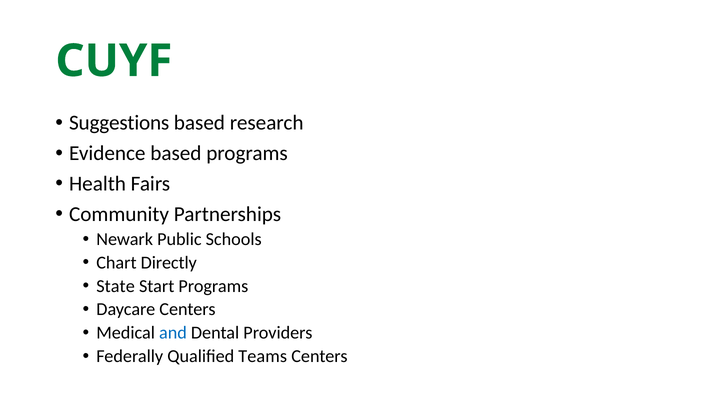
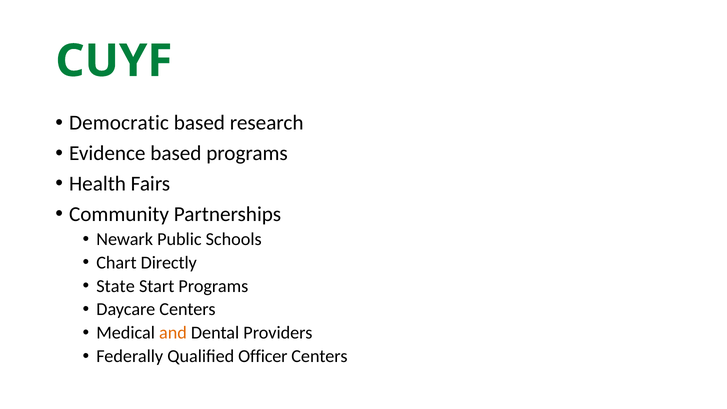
Suggestions: Suggestions -> Democratic
and colour: blue -> orange
Teams: Teams -> Officer
